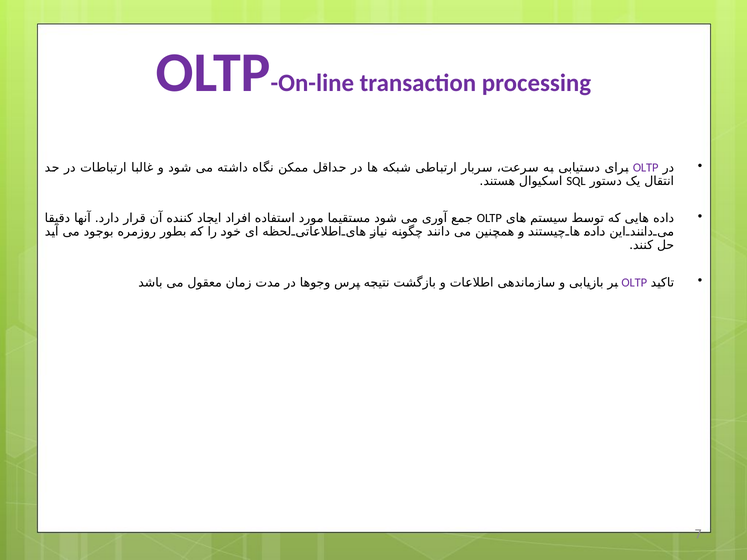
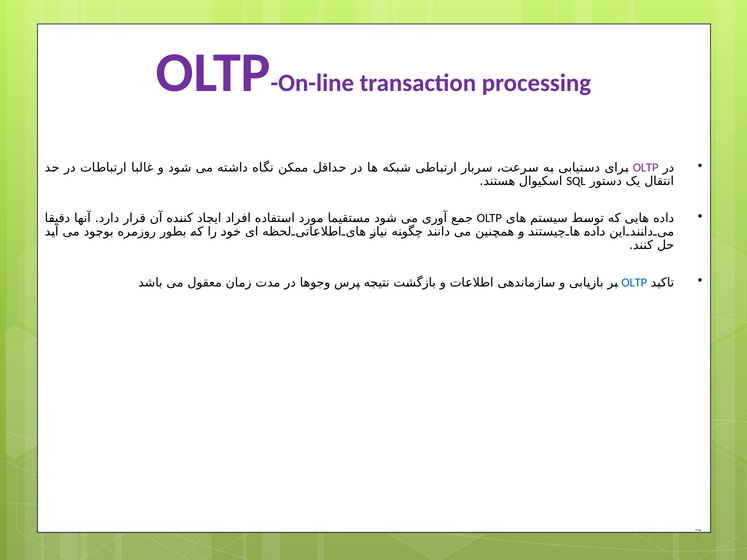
OLTP at (634, 283) colour: purple -> blue
